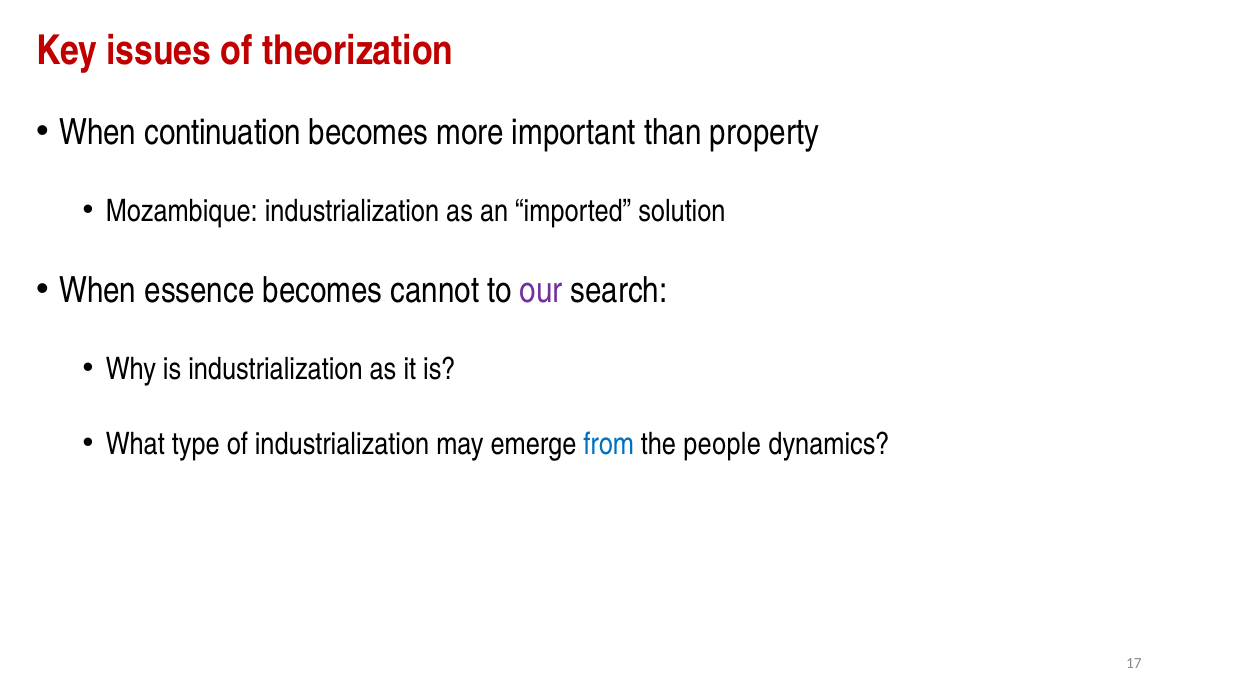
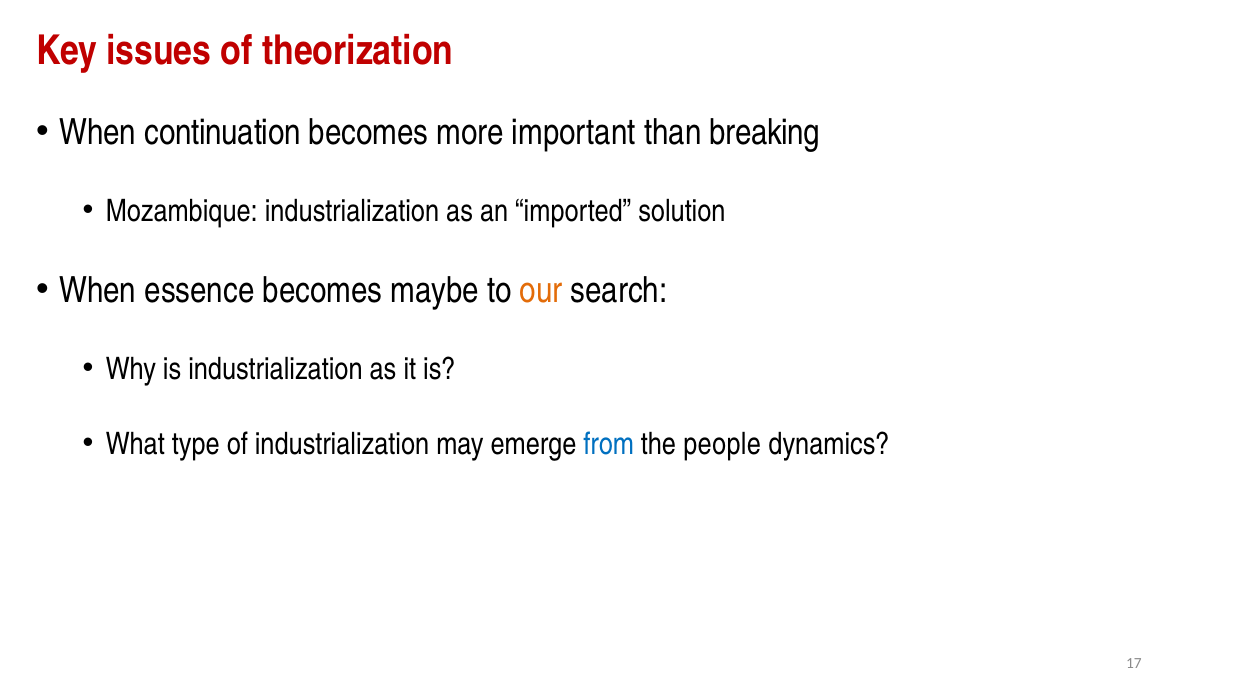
property: property -> breaking
cannot: cannot -> maybe
our colour: purple -> orange
